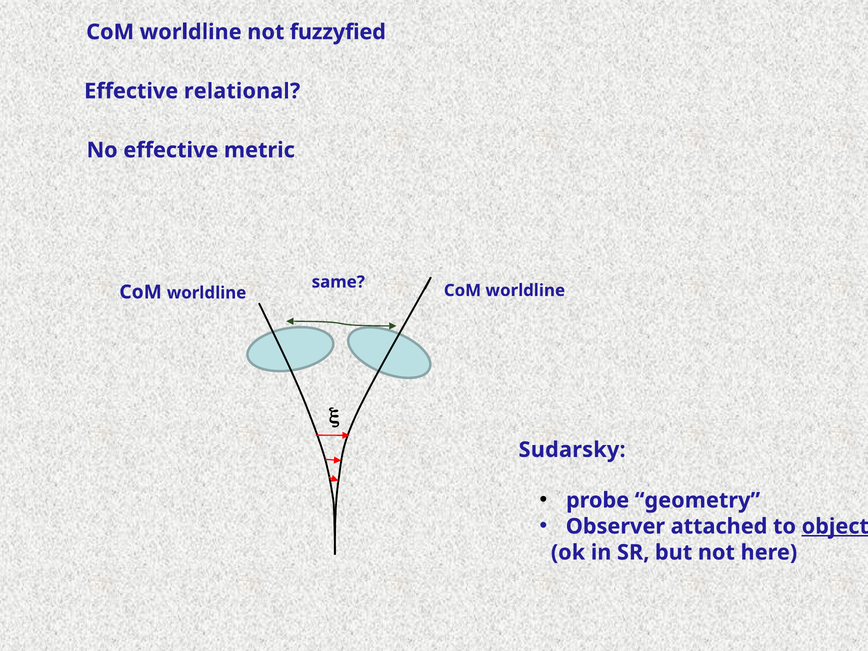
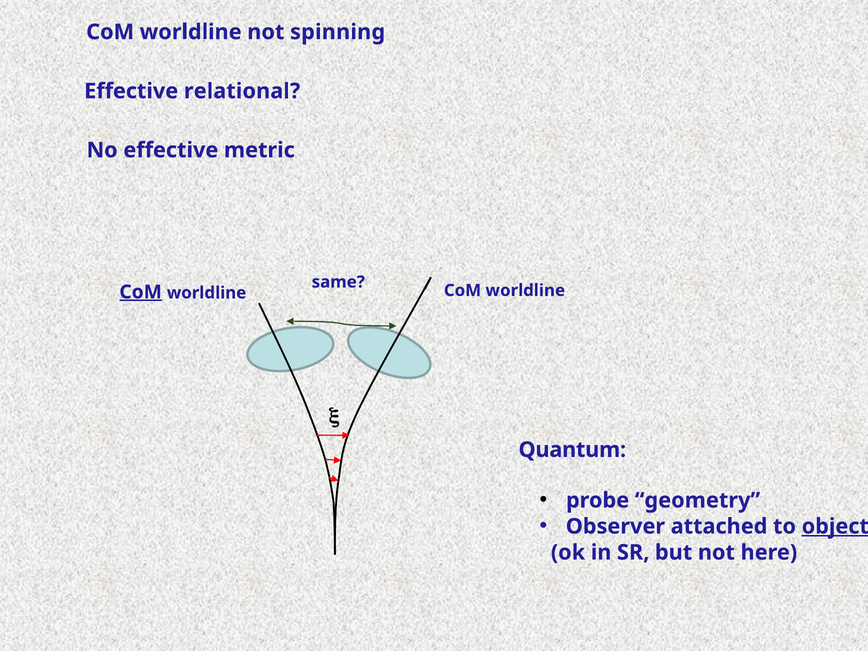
fuzzyfied: fuzzyfied -> spinning
CoM at (141, 292) underline: none -> present
Sudarsky: Sudarsky -> Quantum
